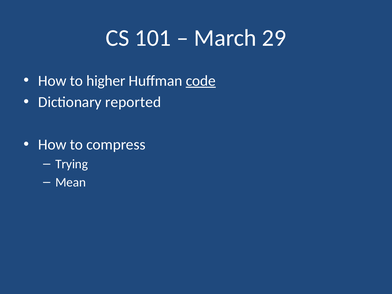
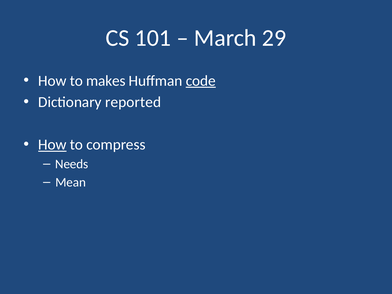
higher: higher -> makes
How at (52, 145) underline: none -> present
Trying: Trying -> Needs
